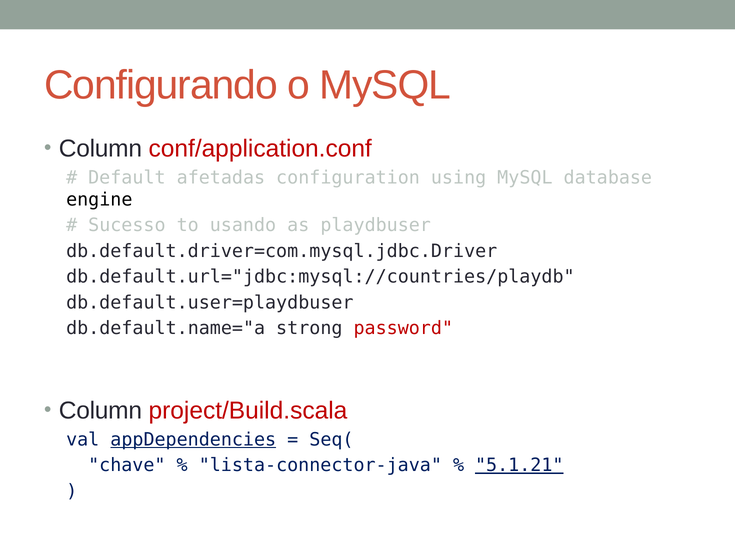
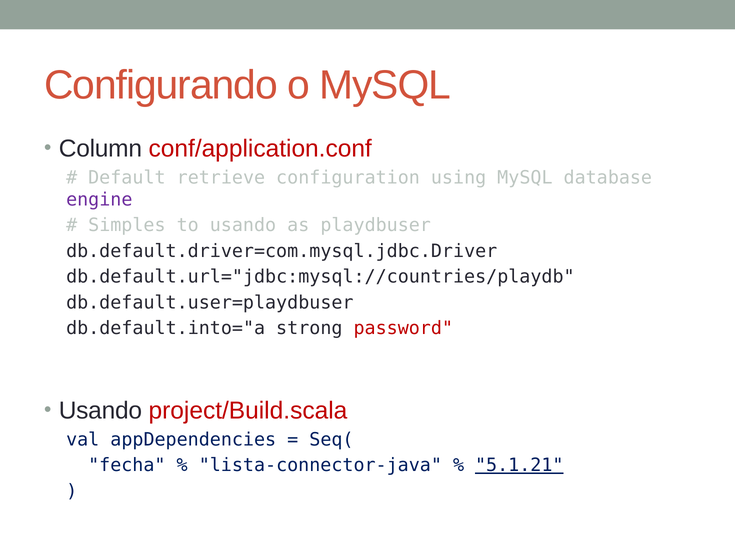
afetadas: afetadas -> retrieve
engine colour: black -> purple
Sucesso: Sucesso -> Simples
db.default.name="a: db.default.name="a -> db.default.into="a
Column at (100, 411): Column -> Usando
appDependencies underline: present -> none
chave: chave -> fecha
